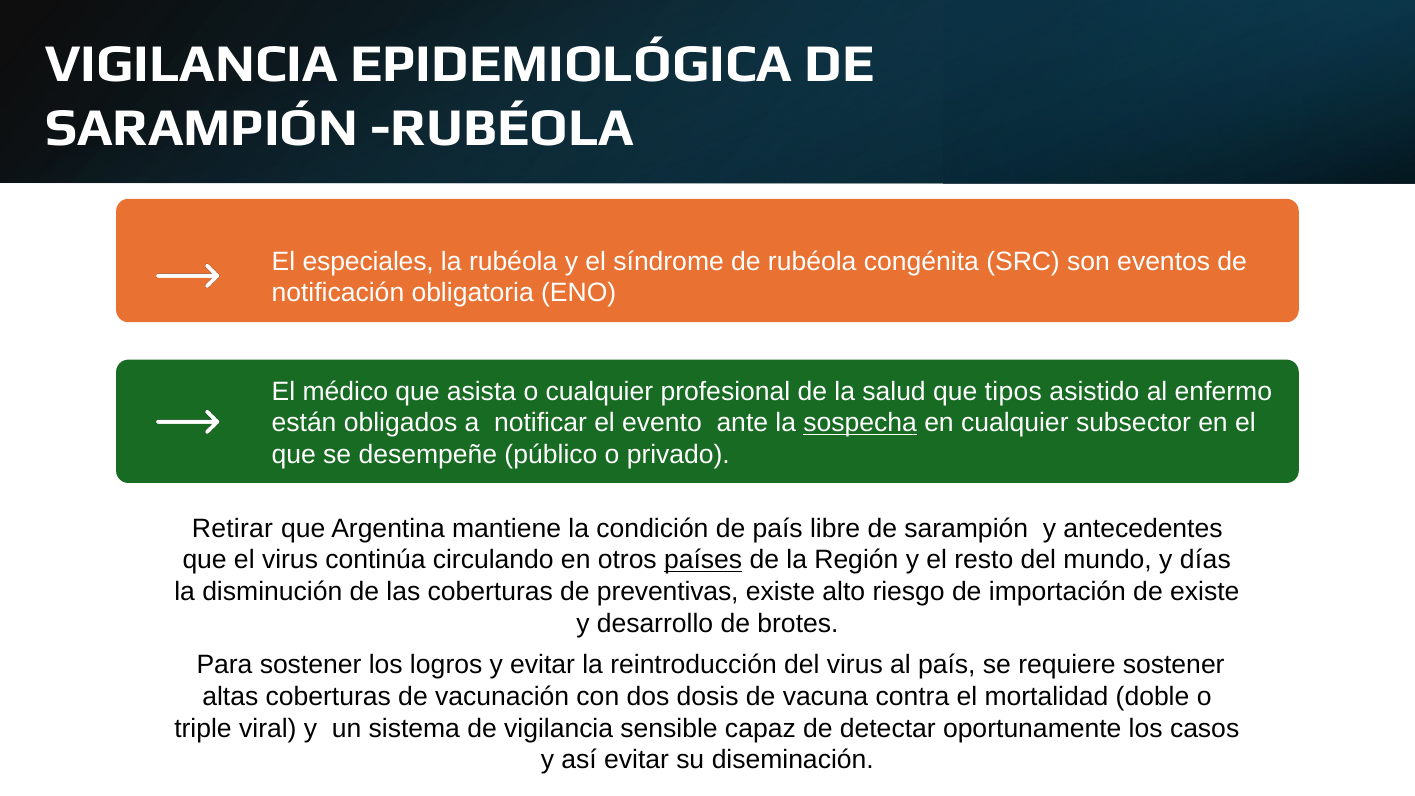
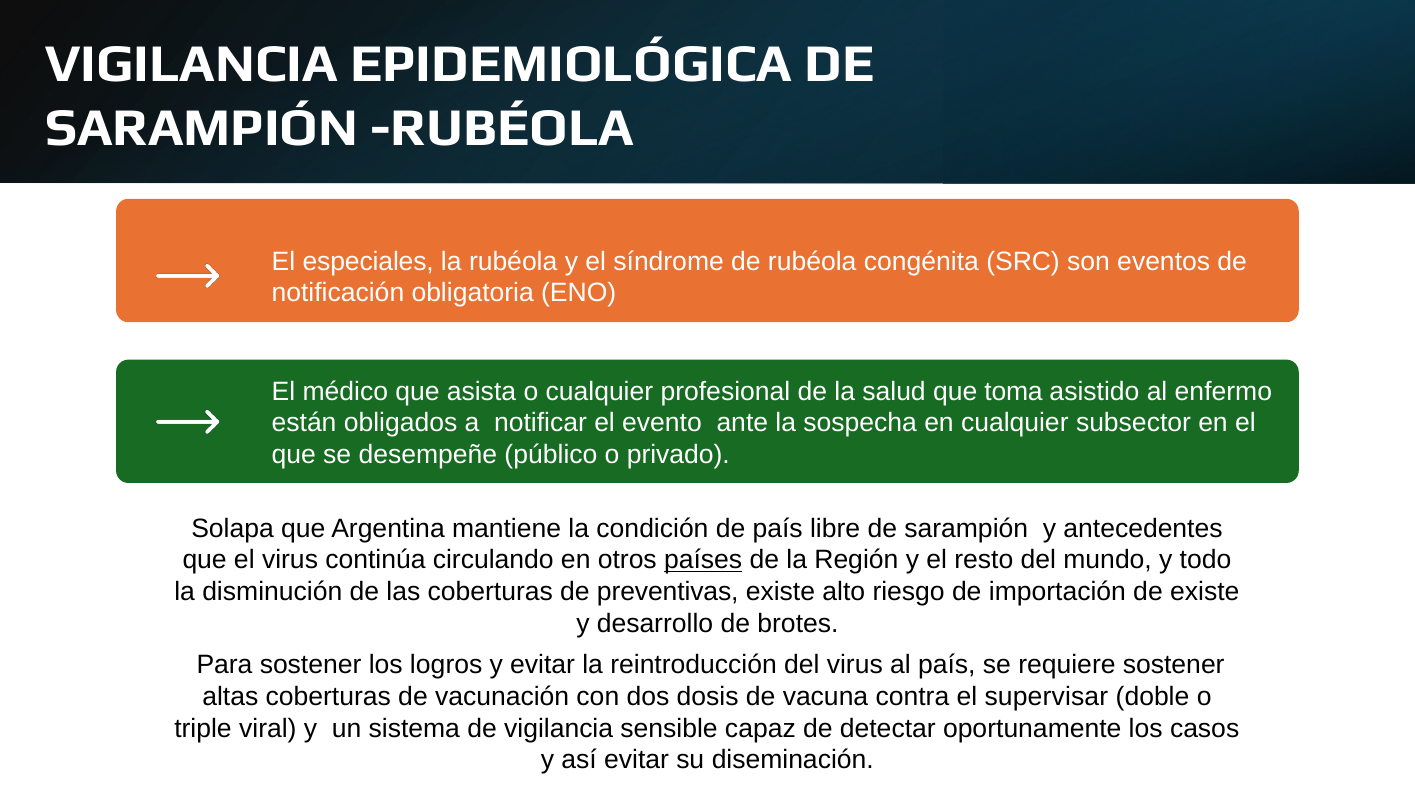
tipos: tipos -> toma
sospecha underline: present -> none
Retirar: Retirar -> Solapa
días: días -> todo
mortalidad: mortalidad -> supervisar
